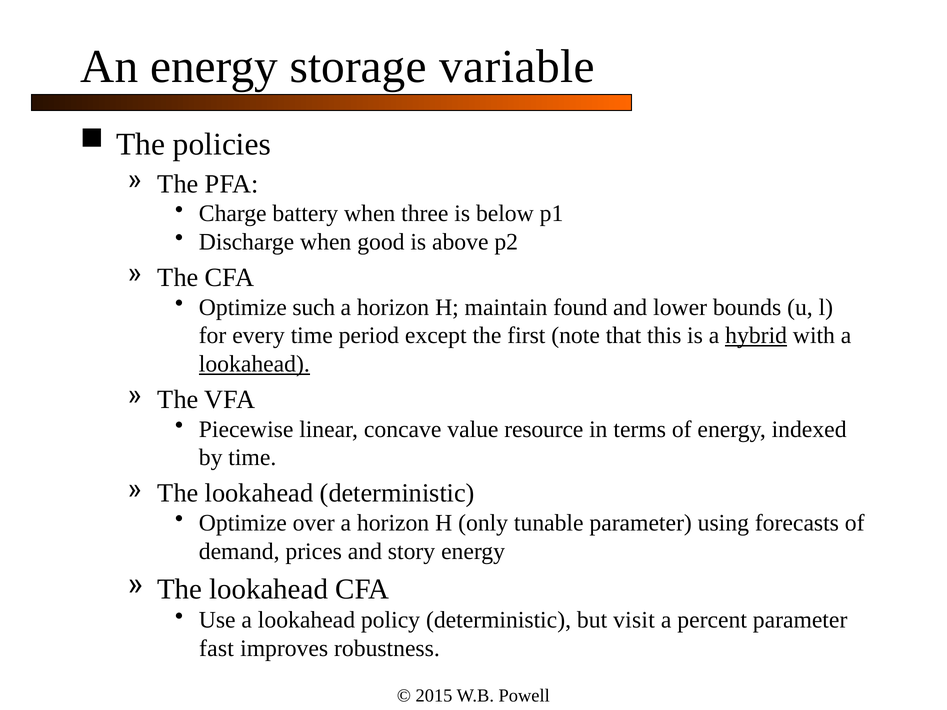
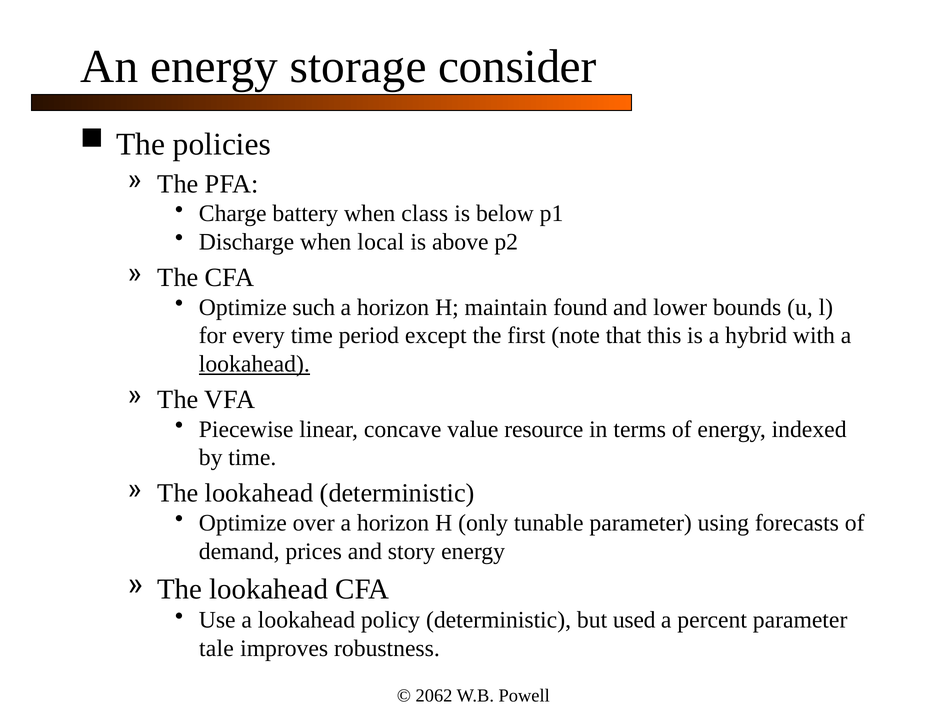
variable: variable -> consider
three: three -> class
good: good -> local
hybrid underline: present -> none
visit: visit -> used
fast: fast -> tale
2015: 2015 -> 2062
